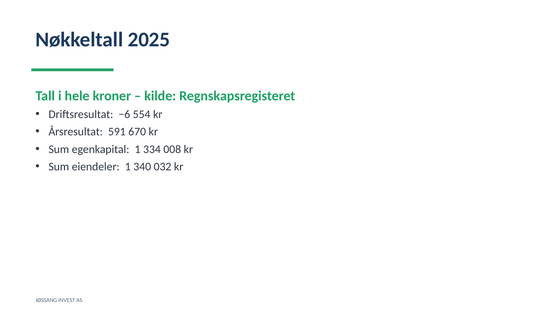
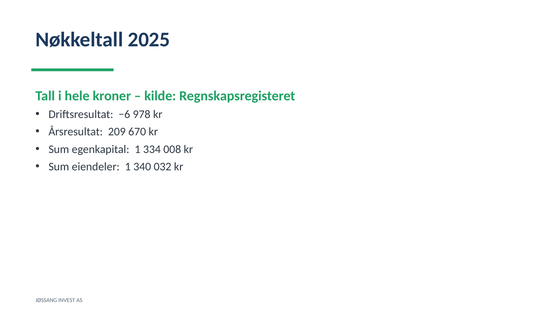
554: 554 -> 978
591: 591 -> 209
